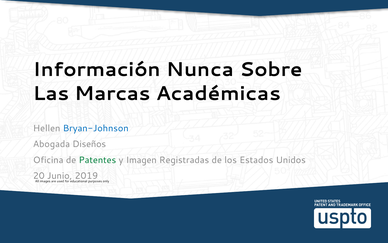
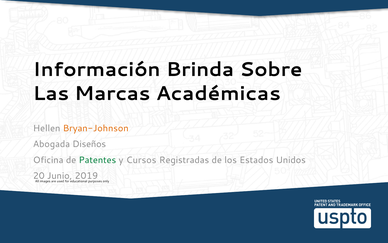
Nunca: Nunca -> Brinda
Bryan-Johnson colour: blue -> orange
Imagen: Imagen -> Cursos
